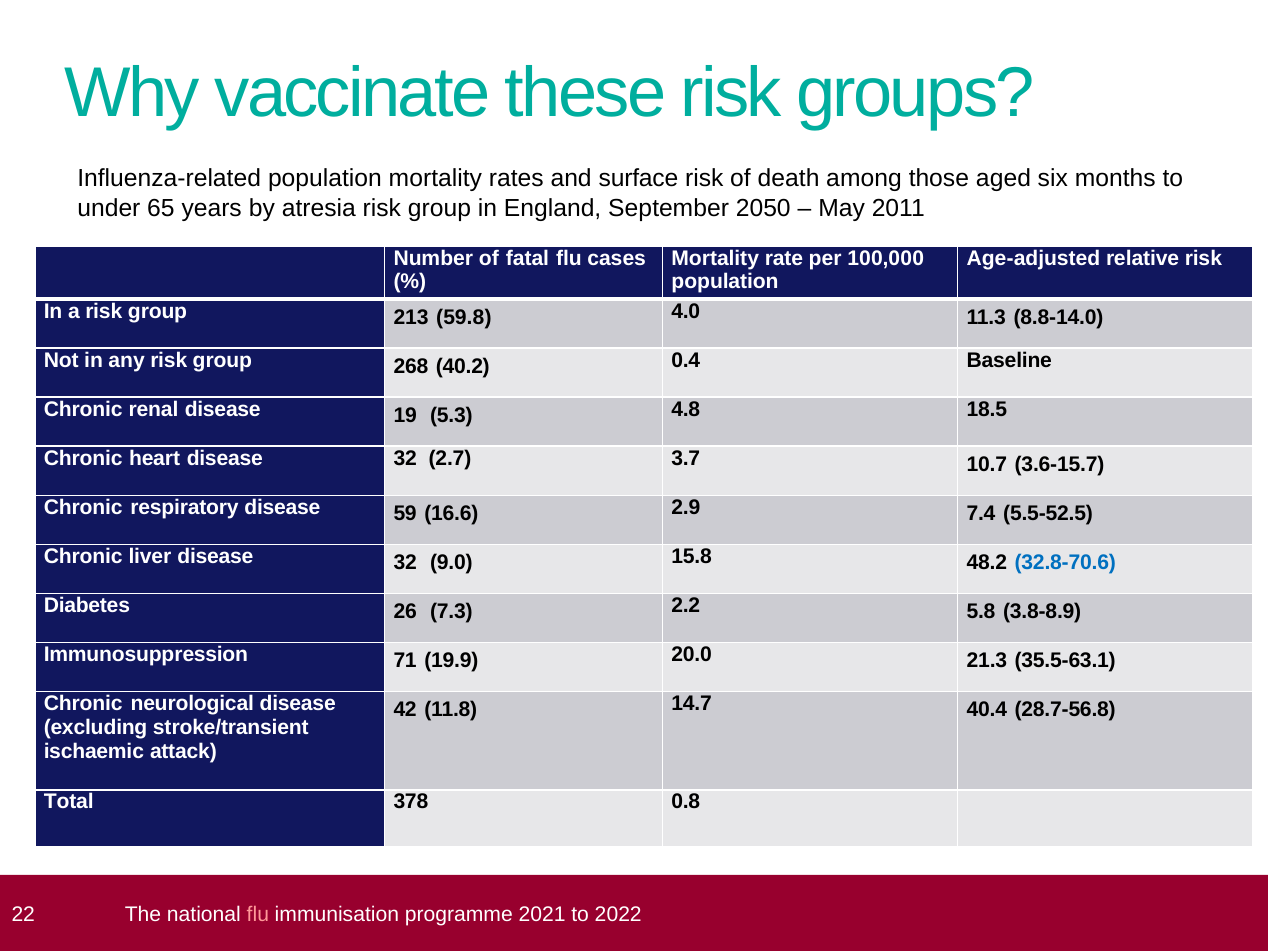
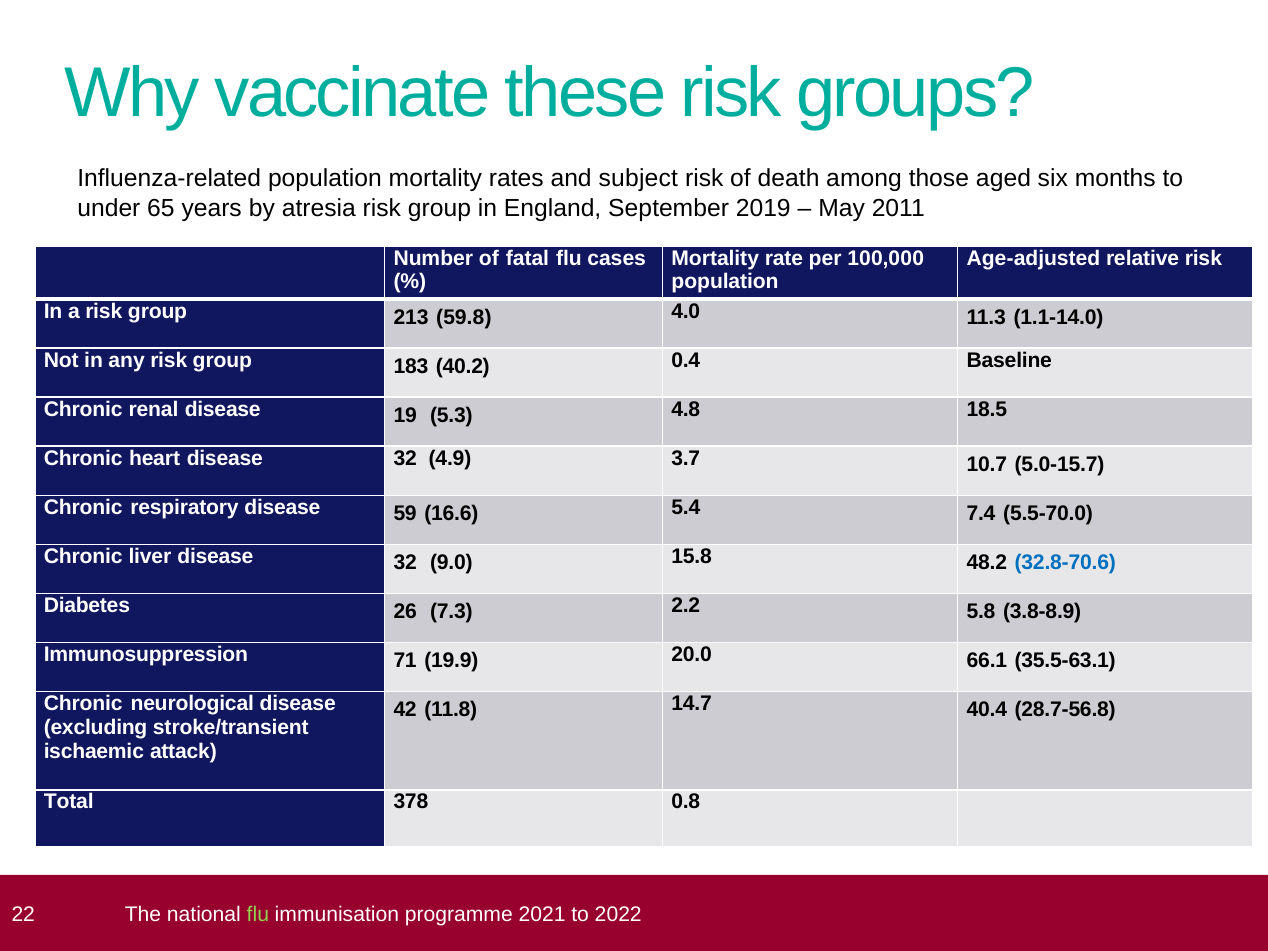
surface: surface -> subject
2050: 2050 -> 2019
8.8-14.0: 8.8-14.0 -> 1.1-14.0
268: 268 -> 183
2.7: 2.7 -> 4.9
3.6-15.7: 3.6-15.7 -> 5.0-15.7
2.9: 2.9 -> 5.4
5.5-52.5: 5.5-52.5 -> 5.5-70.0
21.3: 21.3 -> 66.1
flu at (258, 914) colour: pink -> light green
